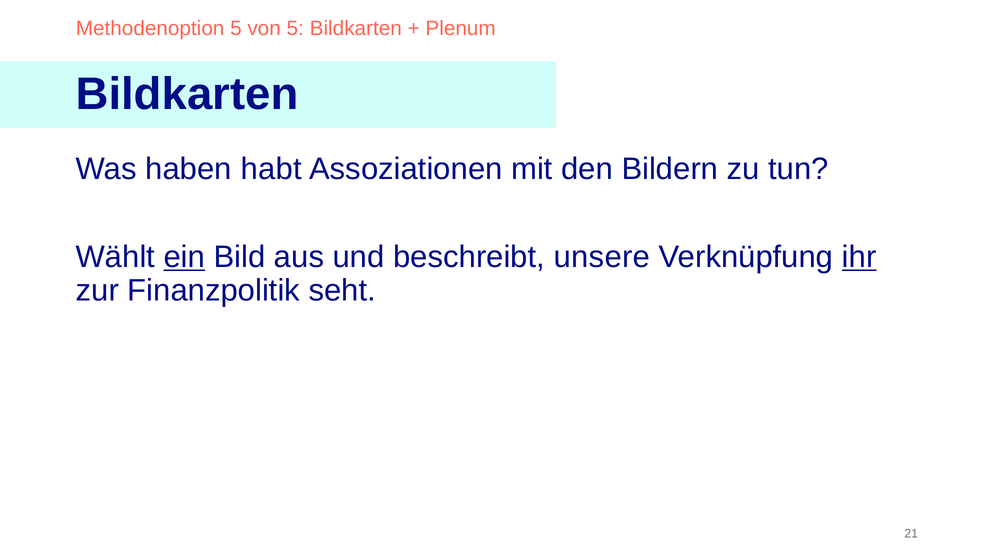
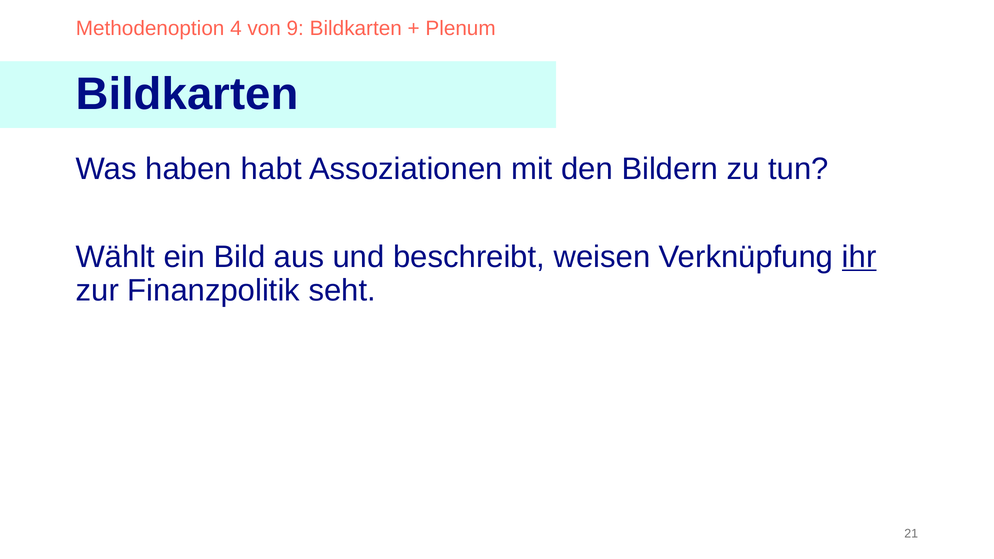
Methodenoption 5: 5 -> 4
von 5: 5 -> 9
ein underline: present -> none
unsere: unsere -> weisen
